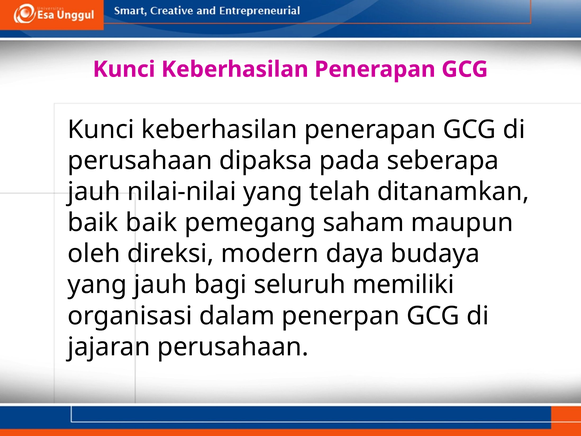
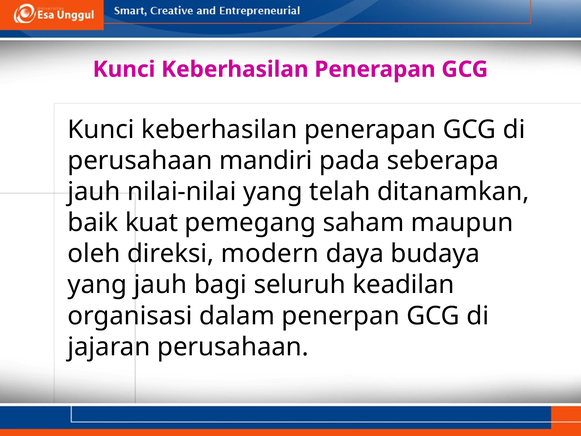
dipaksa: dipaksa -> mandiri
baik baik: baik -> kuat
memiliki: memiliki -> keadilan
